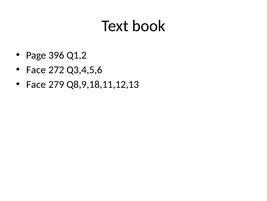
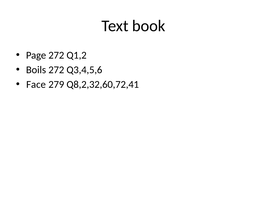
Page 396: 396 -> 272
Face at (36, 70): Face -> Boils
Q8,9,18,11,12,13: Q8,9,18,11,12,13 -> Q8,2,32,60,72,41
